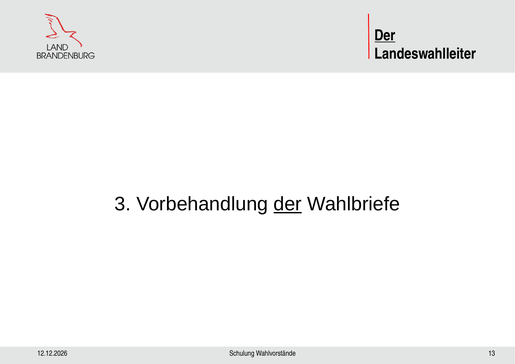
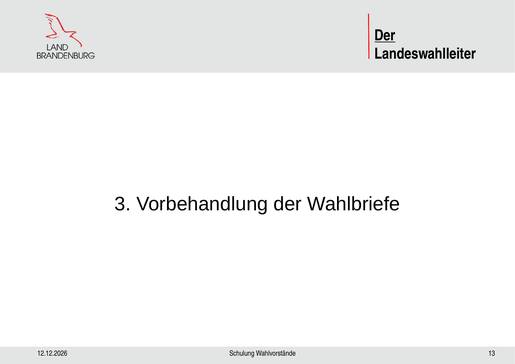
der at (288, 204) underline: present -> none
